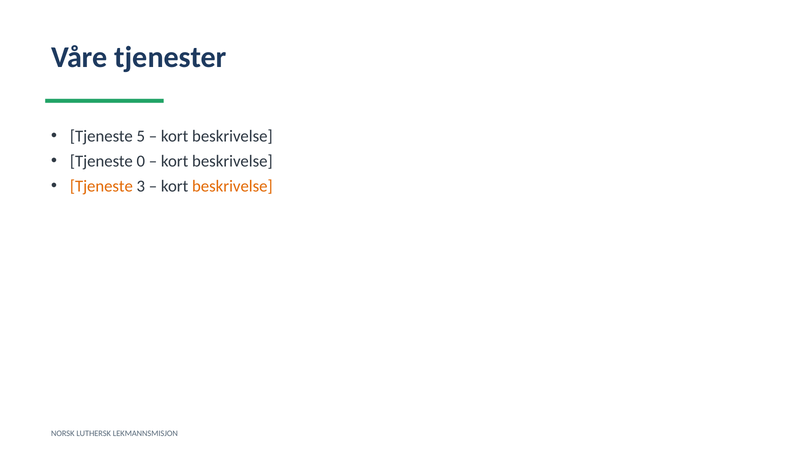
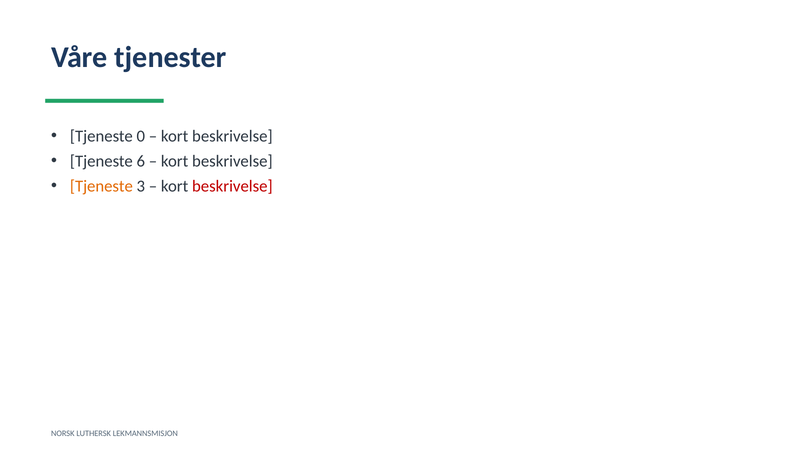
5: 5 -> 0
0: 0 -> 6
beskrivelse at (232, 186) colour: orange -> red
